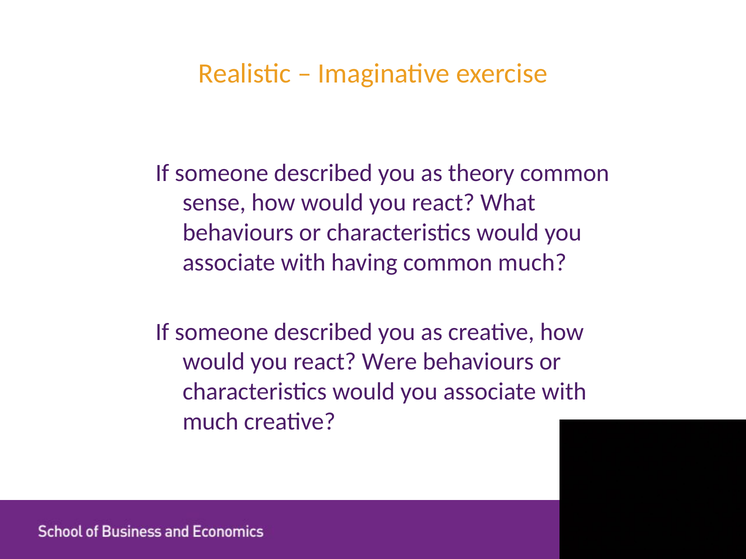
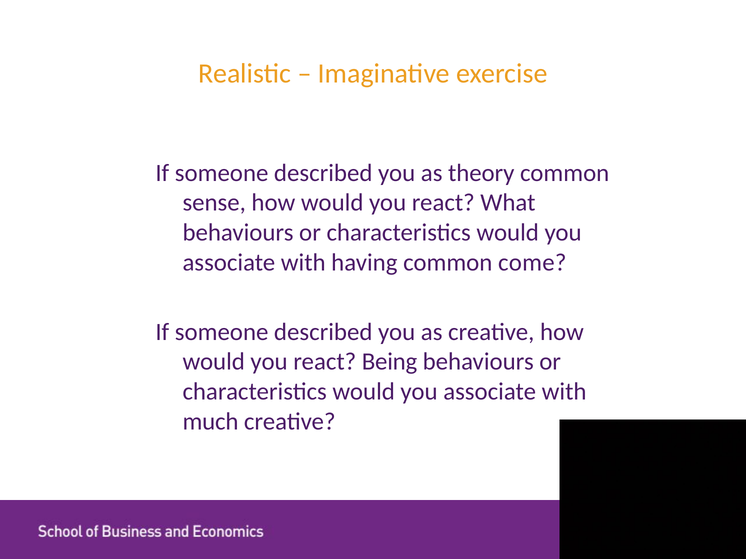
common much: much -> come
Were: Were -> Being
